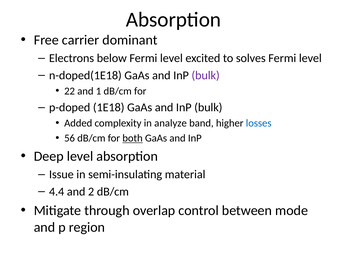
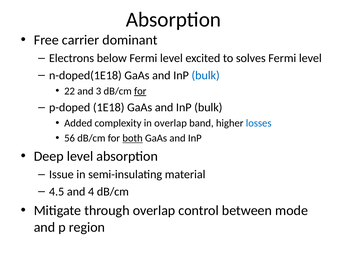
bulk at (206, 75) colour: purple -> blue
1: 1 -> 3
for at (140, 91) underline: none -> present
in analyze: analyze -> overlap
4.4: 4.4 -> 4.5
2: 2 -> 4
